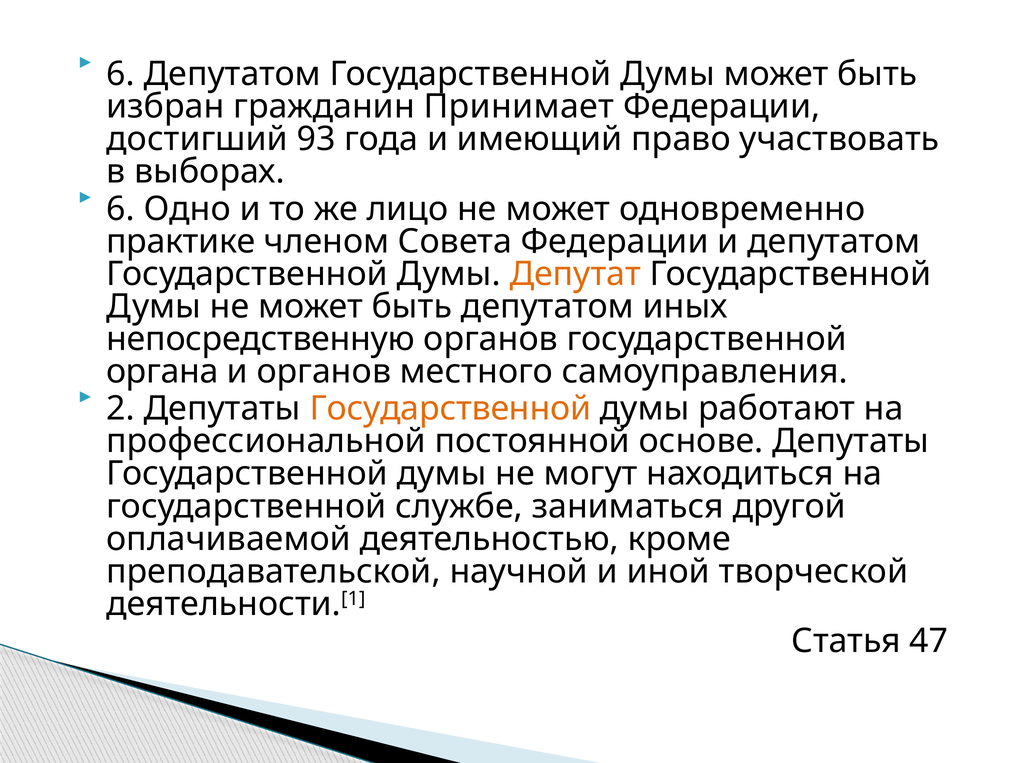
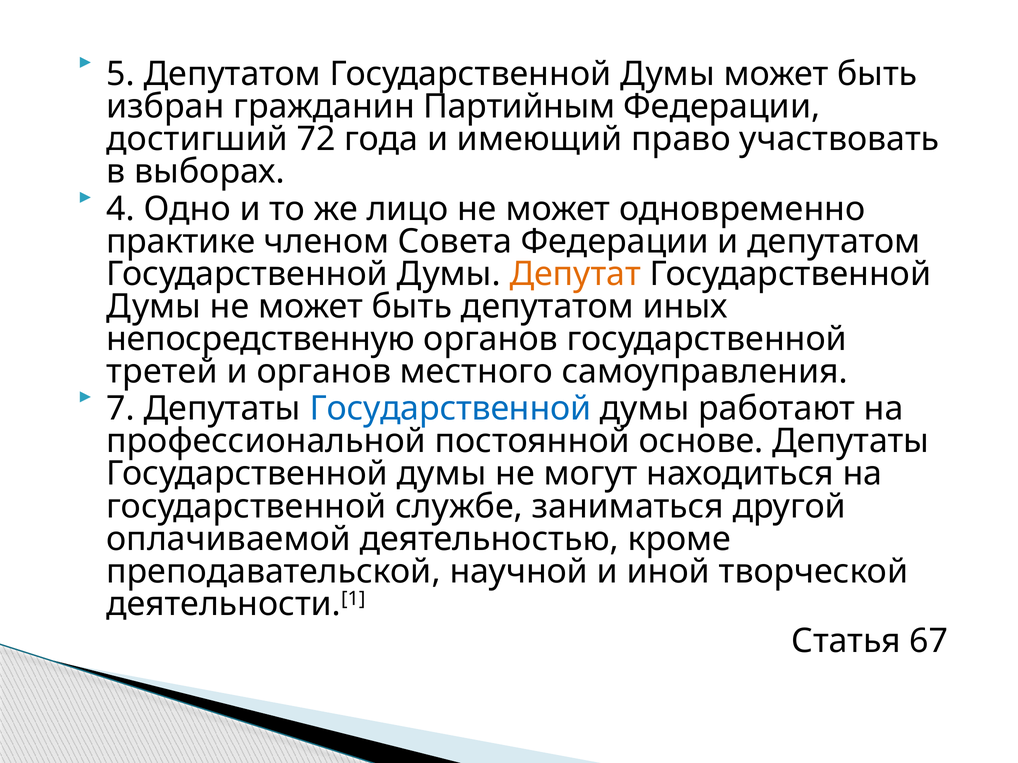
6 at (121, 74): 6 -> 5
Принимает: Принимает -> Партийным
93: 93 -> 72
6 at (121, 209): 6 -> 4
органа: органа -> третей
2: 2 -> 7
Государственной at (450, 409) colour: orange -> blue
47: 47 -> 67
